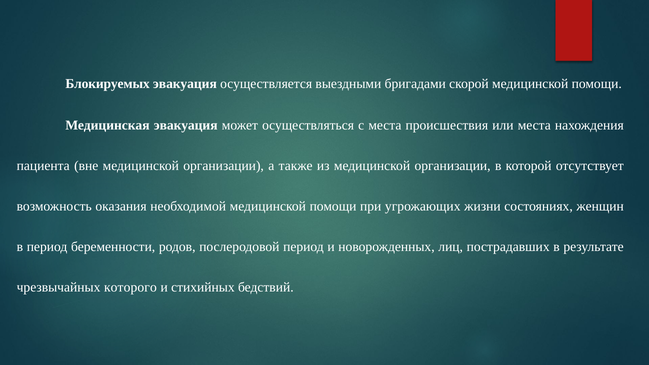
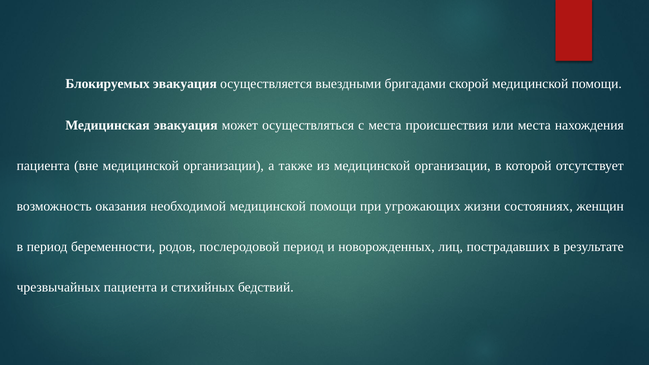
чрезвычайных которого: которого -> пациента
